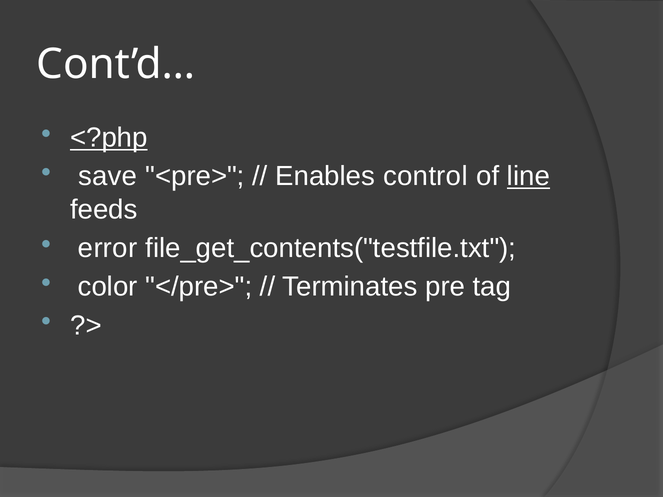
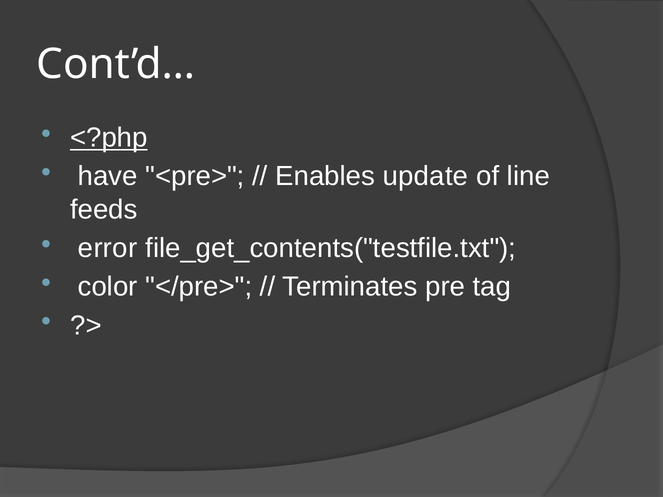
save: save -> have
control: control -> update
line underline: present -> none
